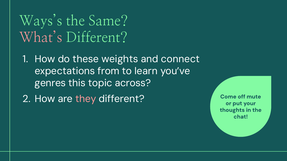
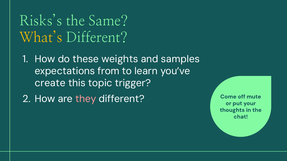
Ways’s: Ways’s -> Risks’s
What’s colour: pink -> yellow
connect: connect -> samples
genres: genres -> create
across: across -> trigger
